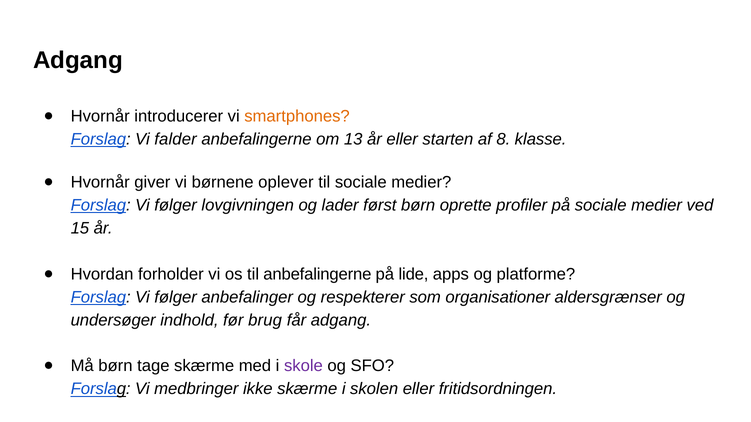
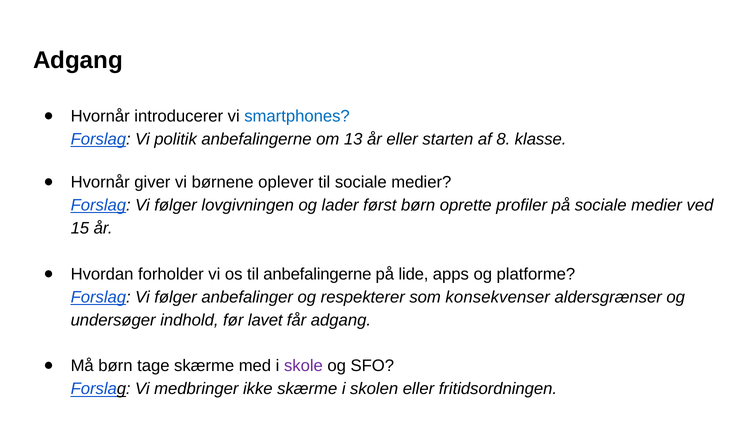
smartphones colour: orange -> blue
falder: falder -> politik
organisationer: organisationer -> konsekvenser
brug: brug -> lavet
